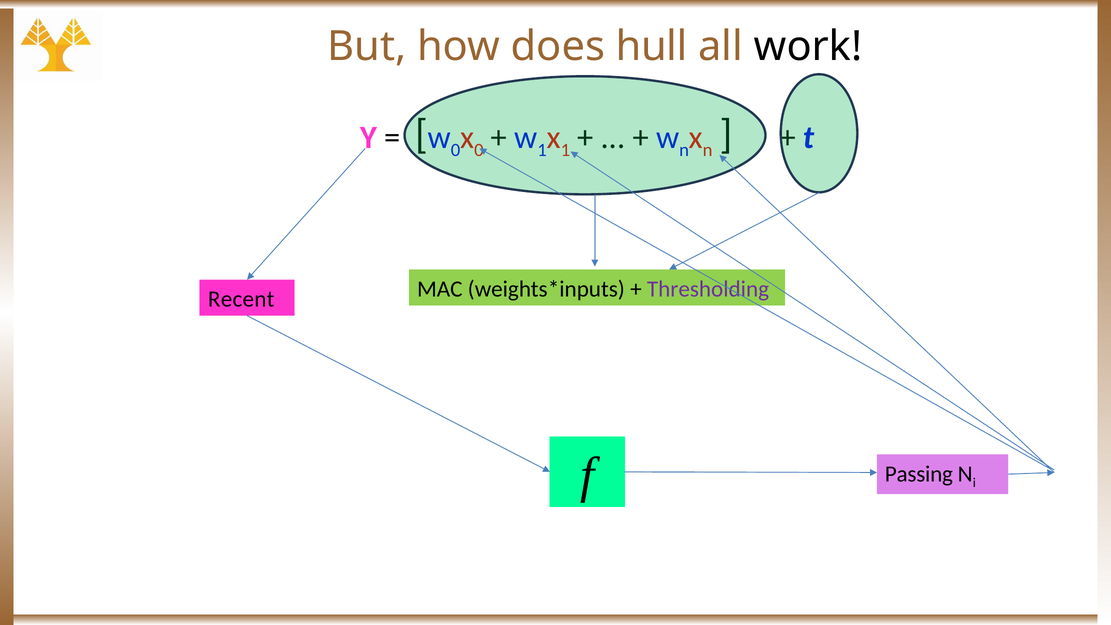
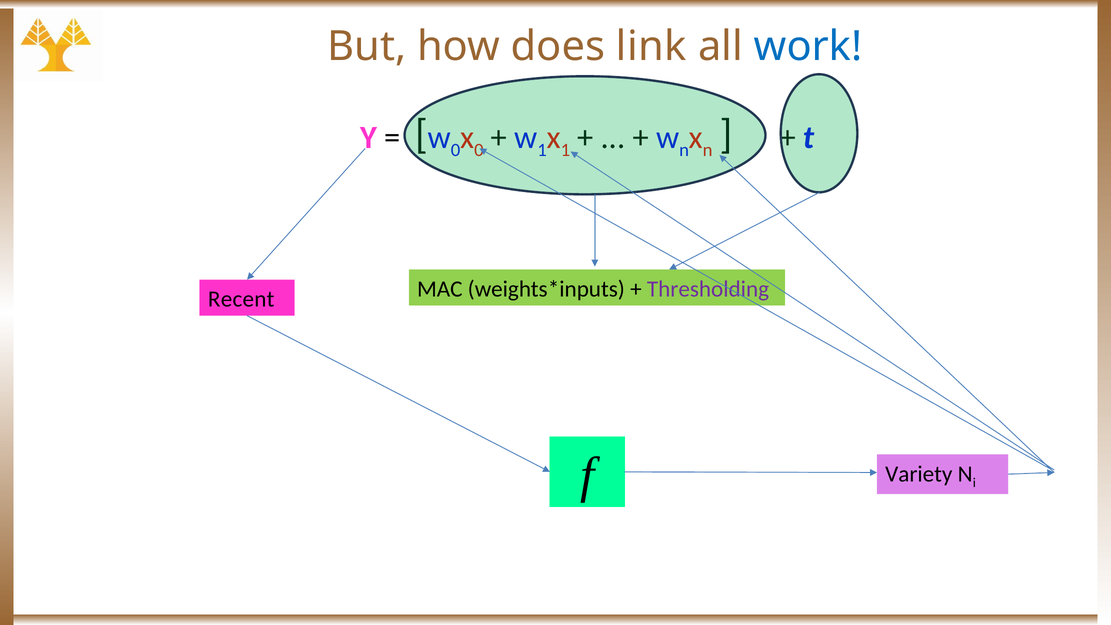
hull: hull -> link
work colour: black -> blue
Passing: Passing -> Variety
